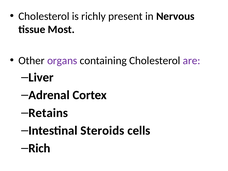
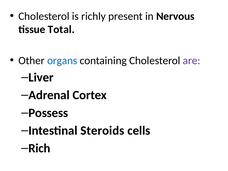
Most: Most -> Total
organs colour: purple -> blue
Retains: Retains -> Possess
